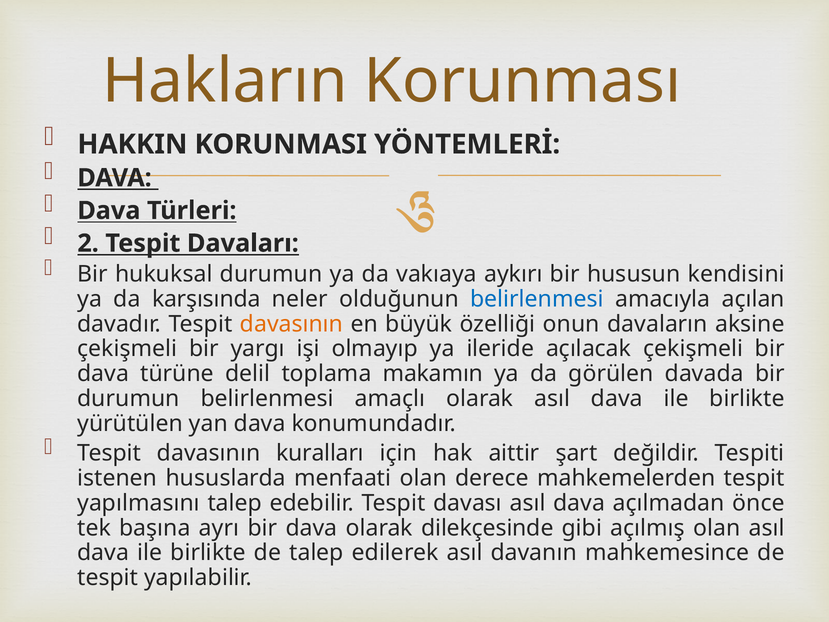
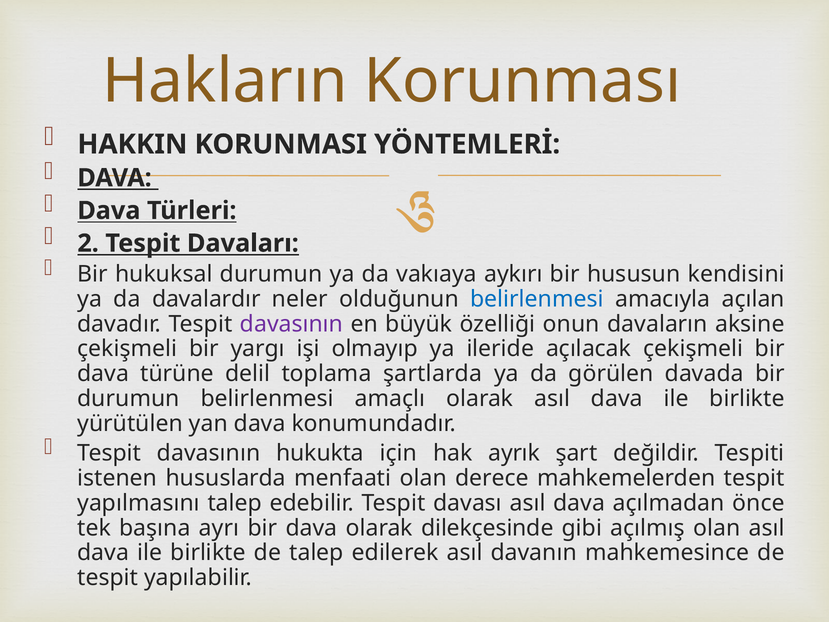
karşısında: karşısında -> davalardır
davasının at (292, 324) colour: orange -> purple
makamın: makamın -> şartlarda
kuralları: kuralları -> hukukta
aittir: aittir -> ayrık
